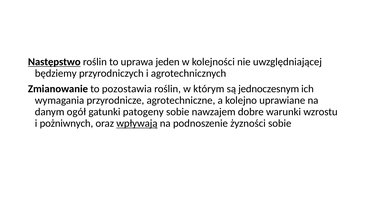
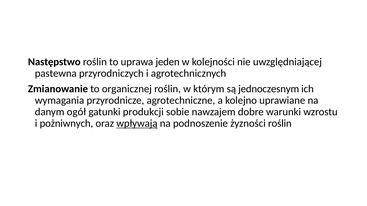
Następstwo underline: present -> none
będziemy: będziemy -> pastewna
pozostawia: pozostawia -> organicznej
patogeny: patogeny -> produkcji
żyzności sobie: sobie -> roślin
